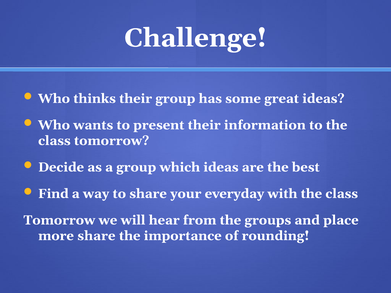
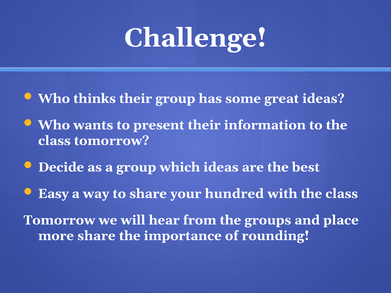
Find: Find -> Easy
everyday: everyday -> hundred
